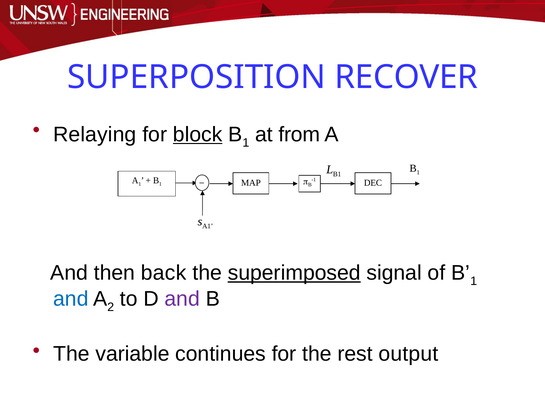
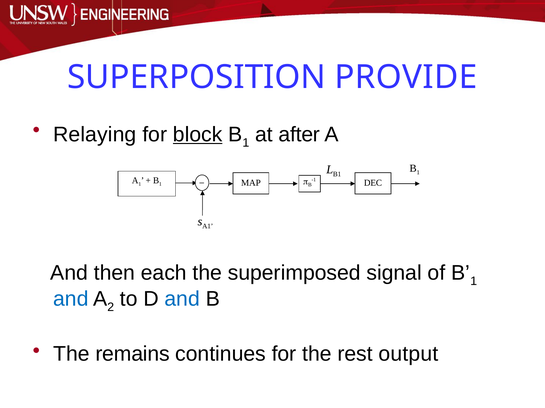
RECOVER: RECOVER -> PROVIDE
from: from -> after
back: back -> each
superimposed underline: present -> none
and at (182, 300) colour: purple -> blue
variable: variable -> remains
